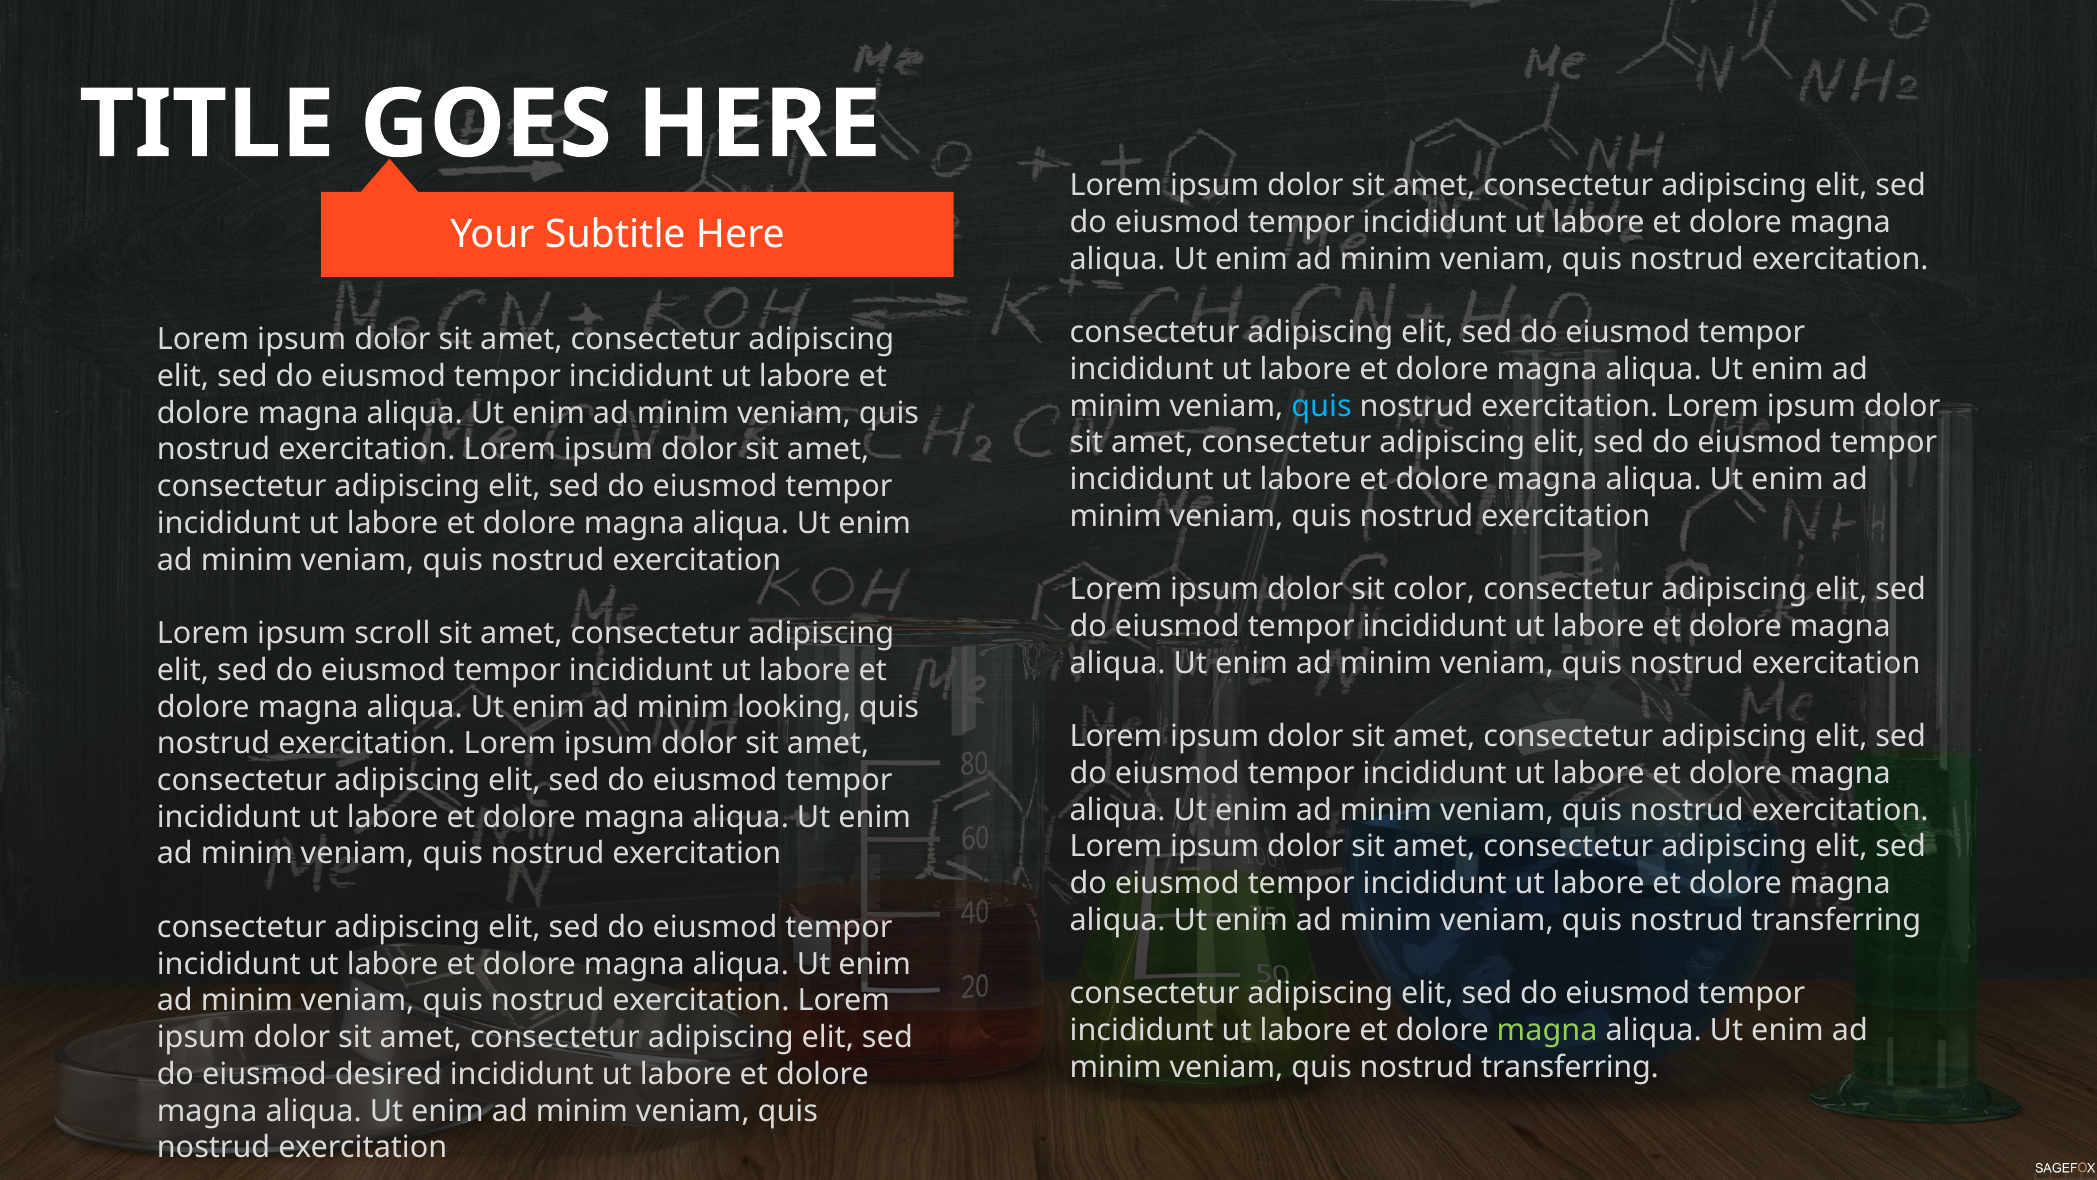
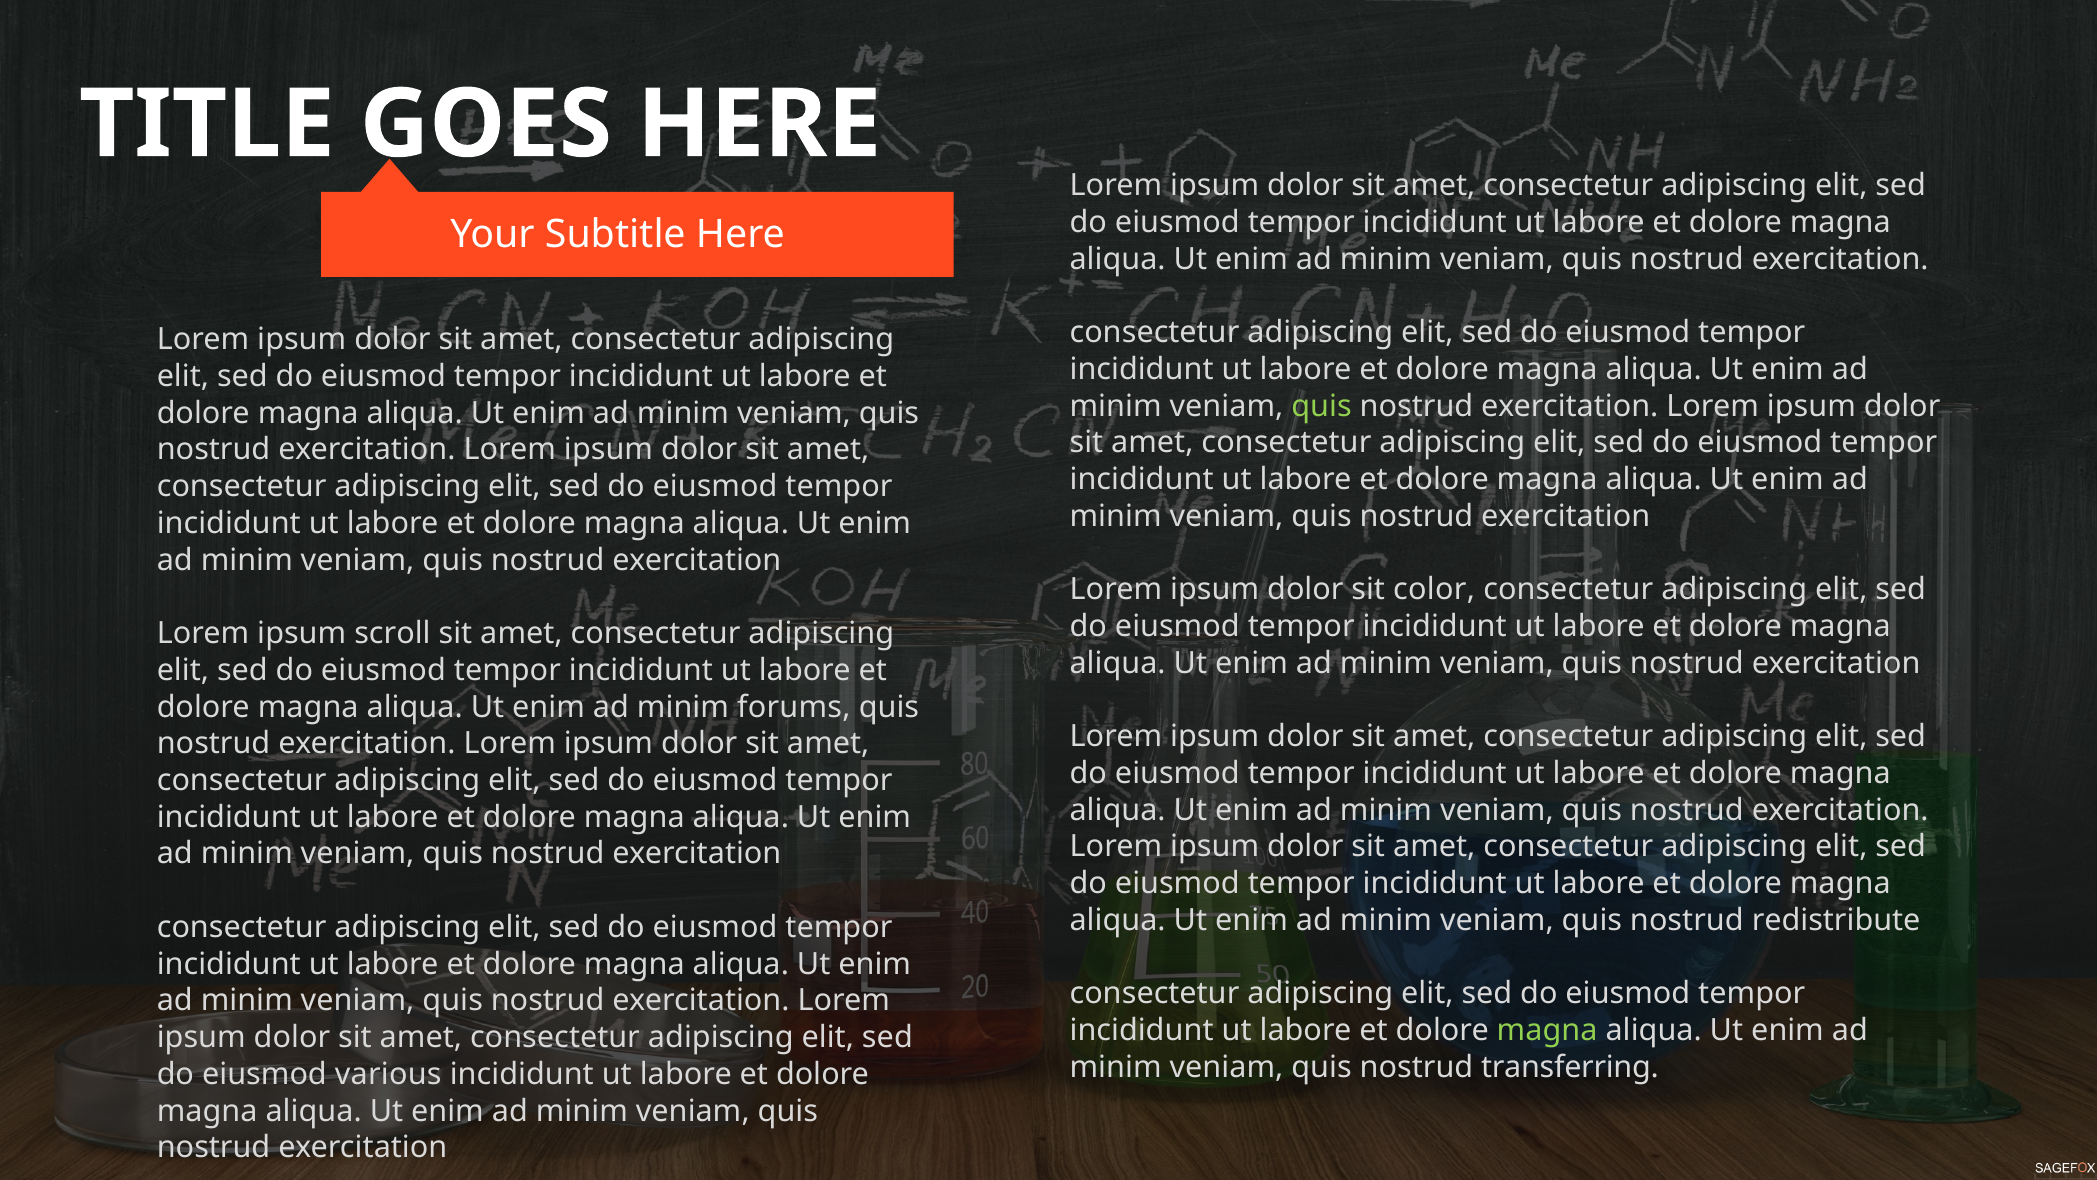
quis at (1322, 406) colour: light blue -> light green
looking: looking -> forums
transferring at (1836, 920): transferring -> redistribute
desired: desired -> various
